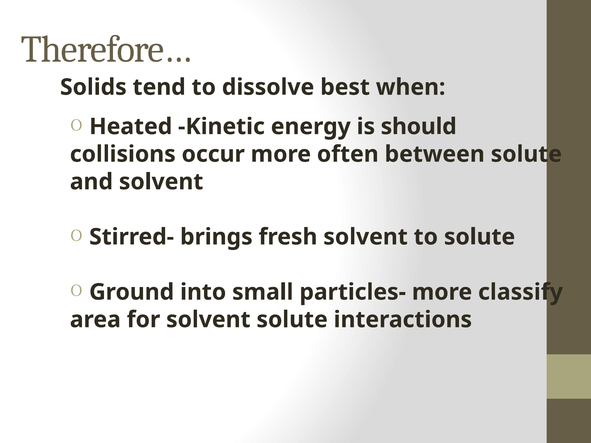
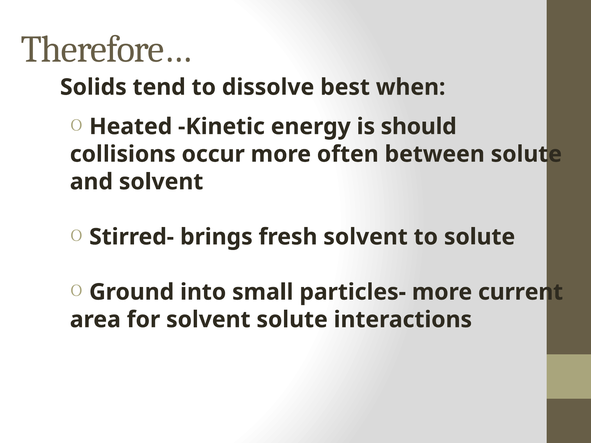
classify: classify -> current
